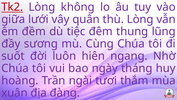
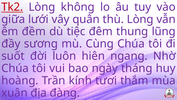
ngài: ngài -> kính
